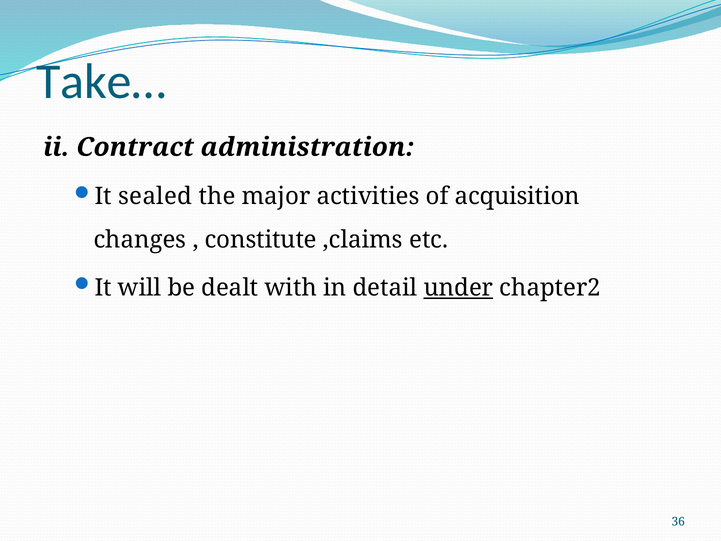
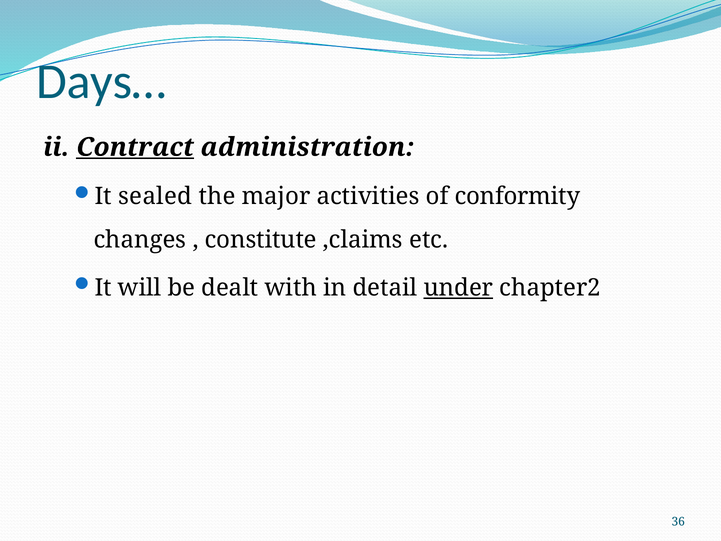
Take…: Take… -> Days…
Contract underline: none -> present
acquisition: acquisition -> conformity
